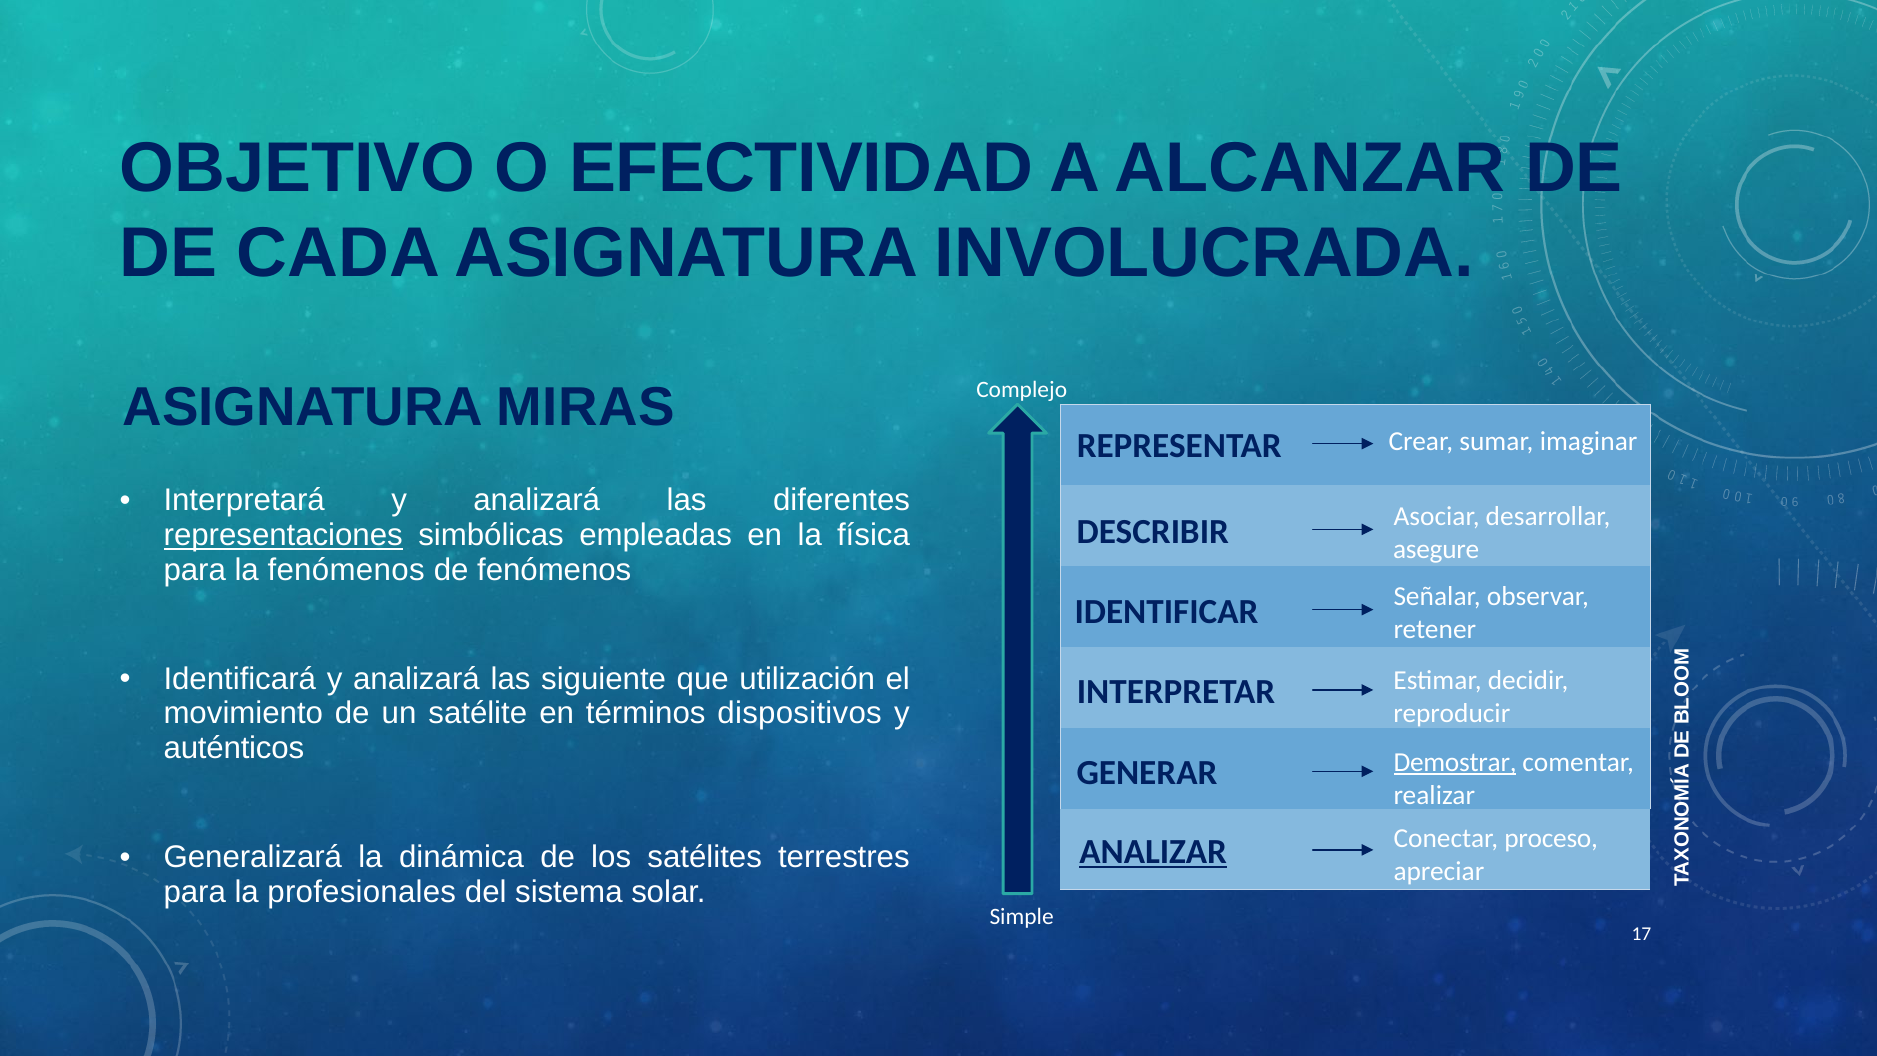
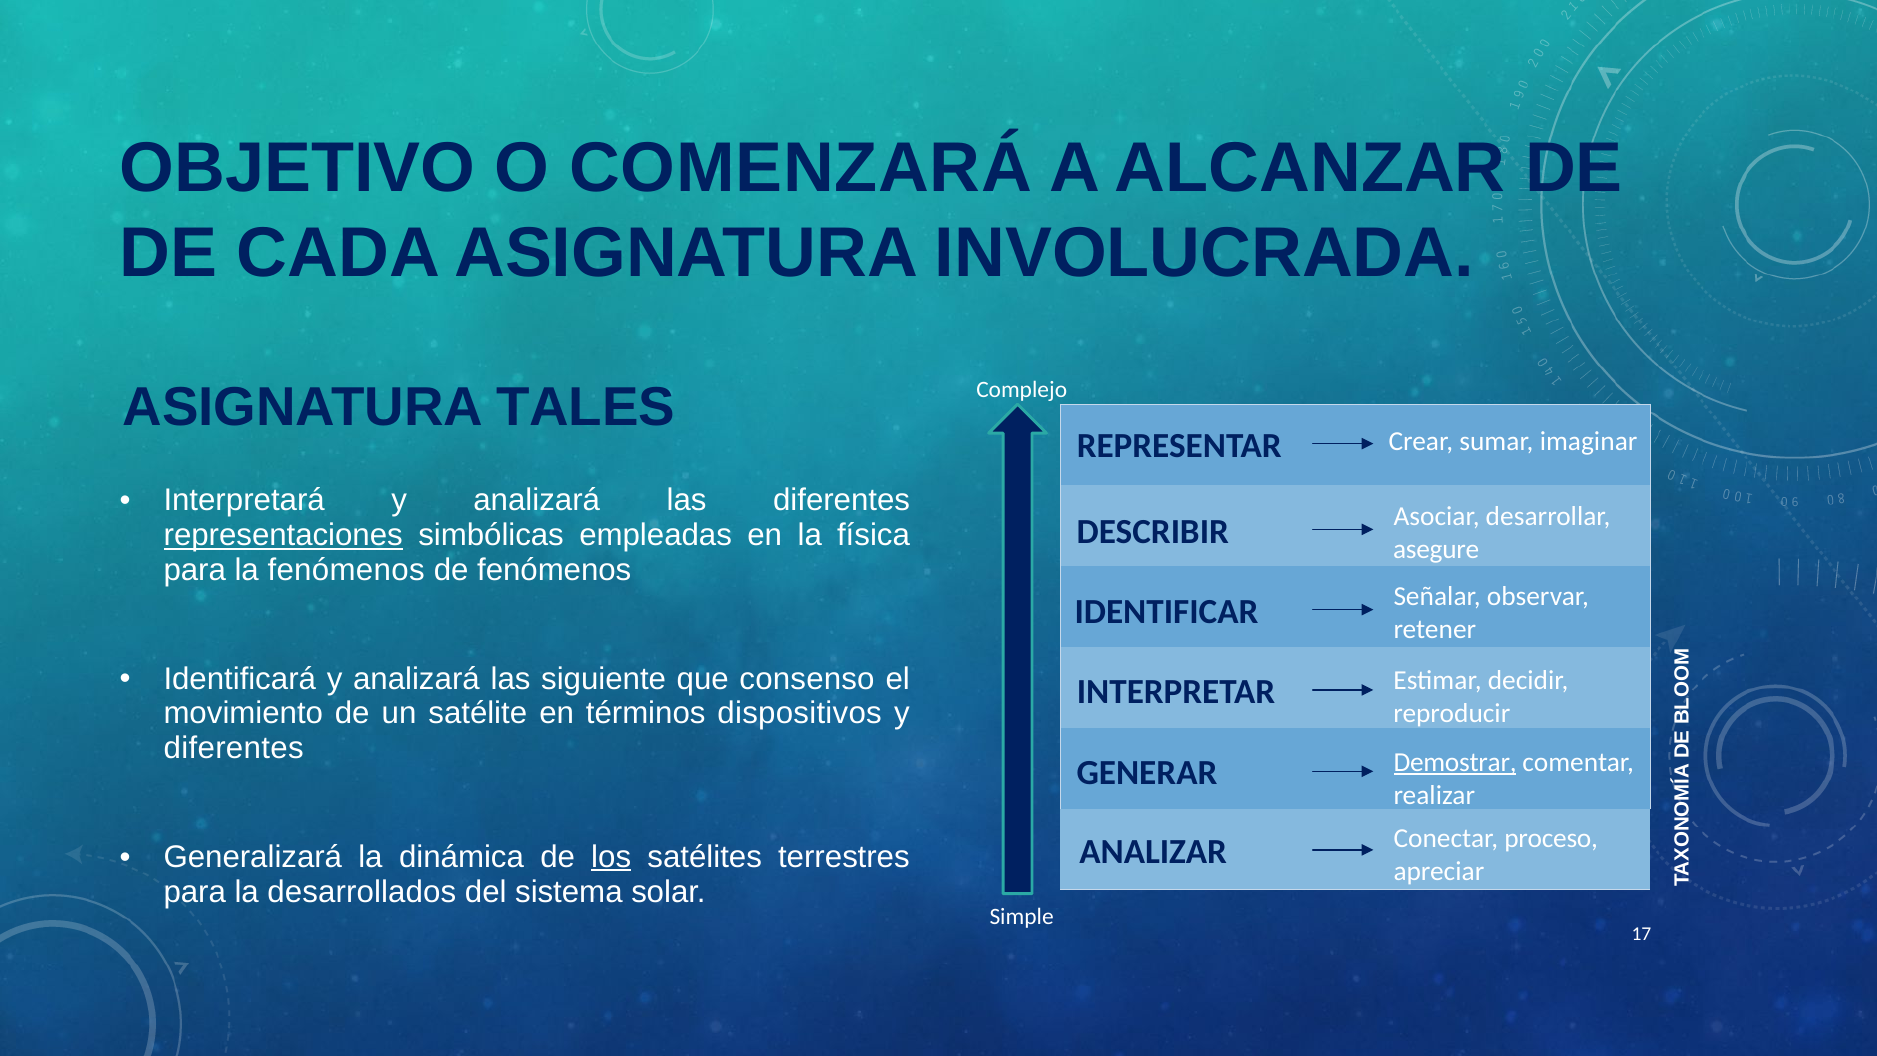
EFECTIVIDAD: EFECTIVIDAD -> COMENZARÁ
MIRAS: MIRAS -> TALES
utilización: utilización -> consenso
auténticos at (234, 748): auténticos -> diferentes
ANALIZAR underline: present -> none
los underline: none -> present
profesionales: profesionales -> desarrollados
